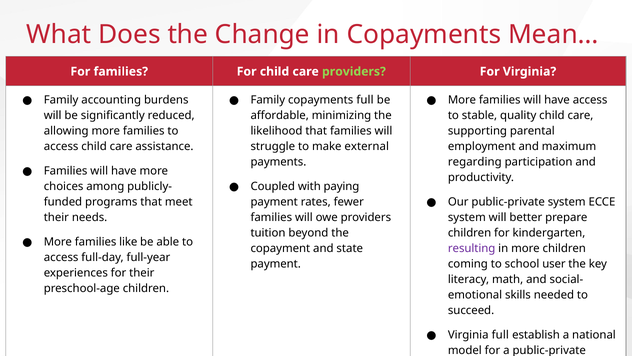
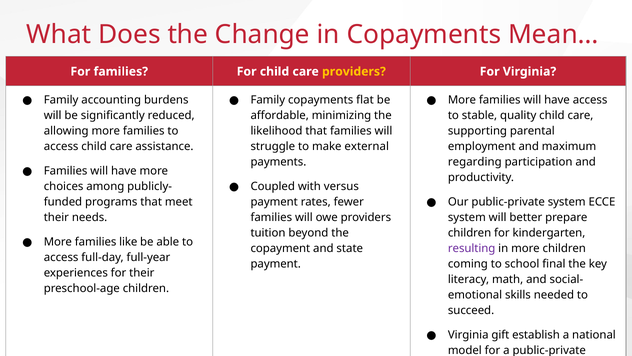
providers at (354, 71) colour: light green -> yellow
copayments full: full -> flat
paying: paying -> versus
user: user -> final
Virginia full: full -> gift
